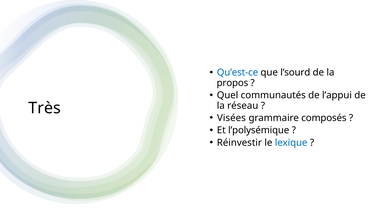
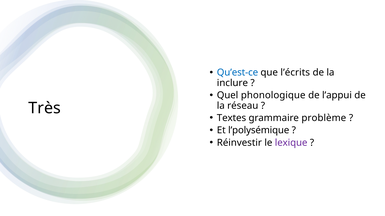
l’sourd: l’sourd -> l’écrits
propos: propos -> inclure
communautés: communautés -> phonologique
Visées: Visées -> Textes
composés: composés -> problème
lexique colour: blue -> purple
